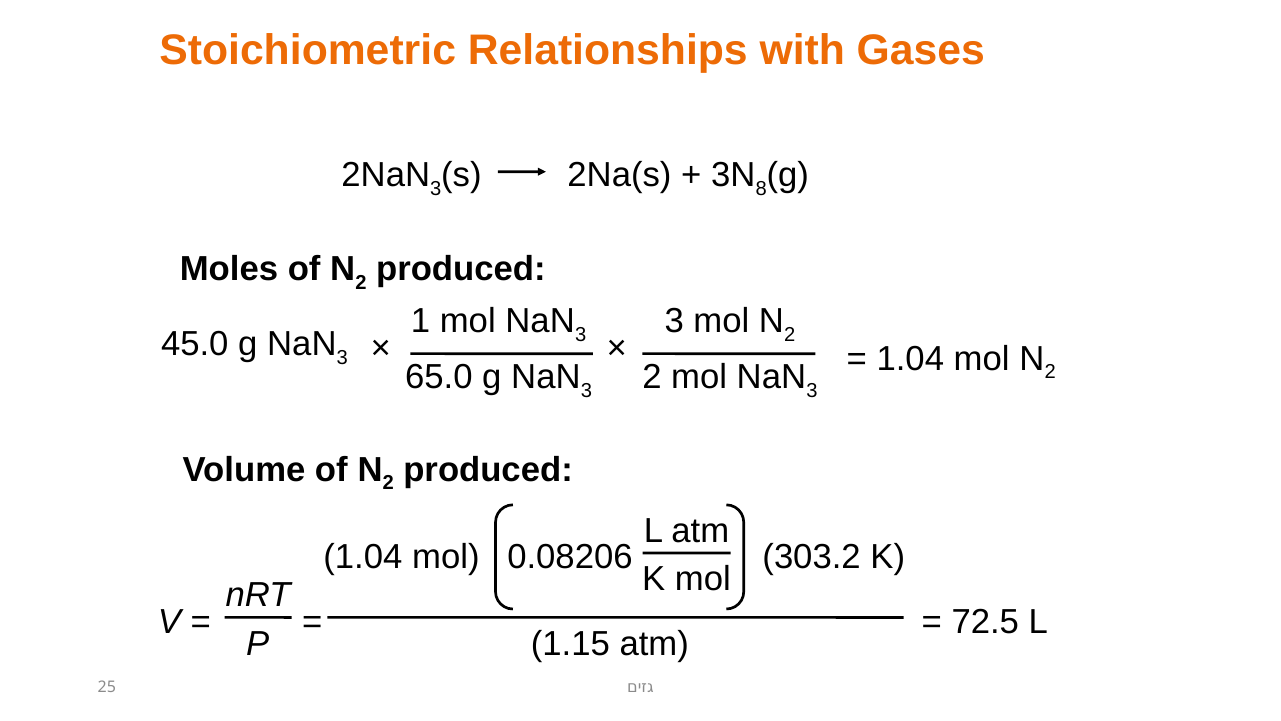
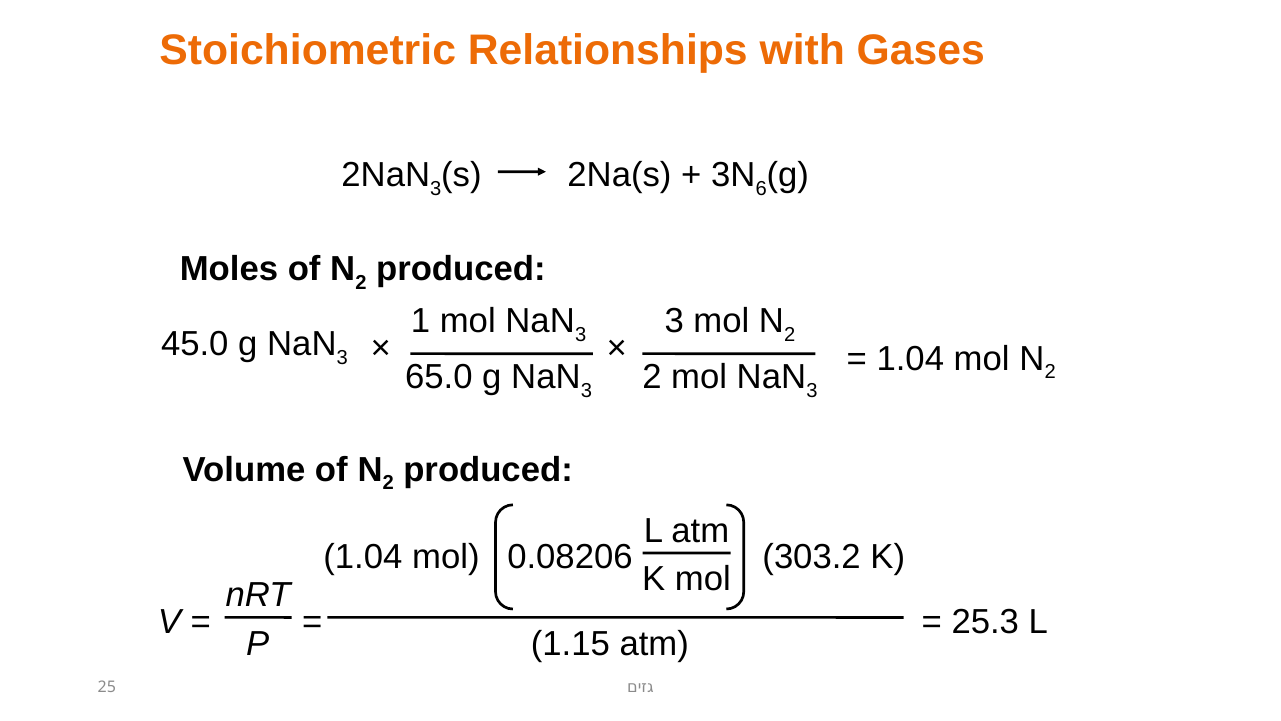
8: 8 -> 6
72.5: 72.5 -> 25.3
